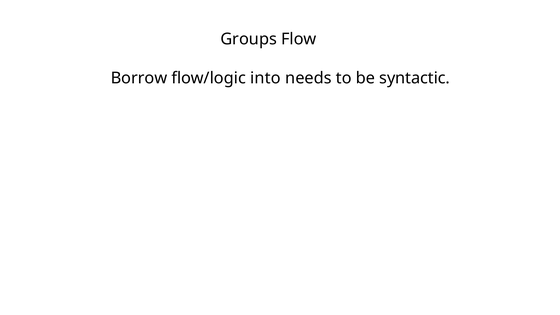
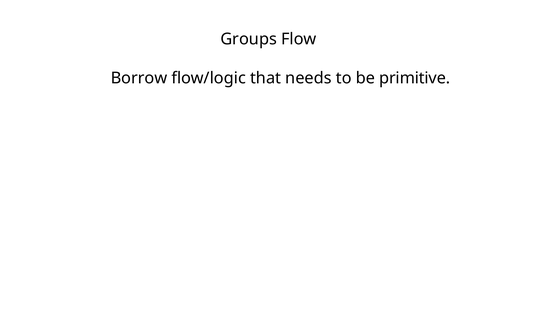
into: into -> that
syntactic: syntactic -> primitive
